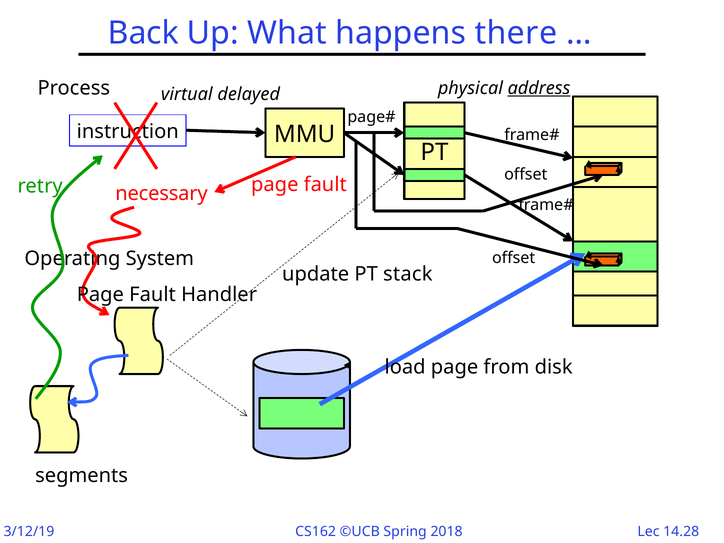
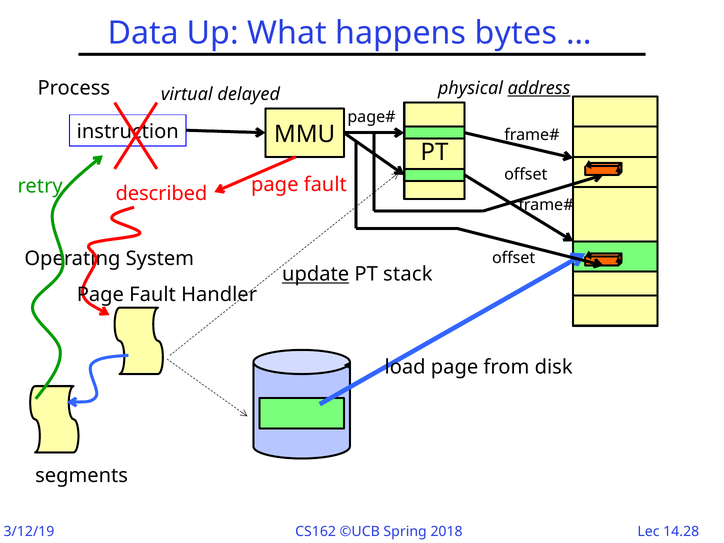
Back: Back -> Data
there: there -> bytes
necessary: necessary -> described
update underline: none -> present
